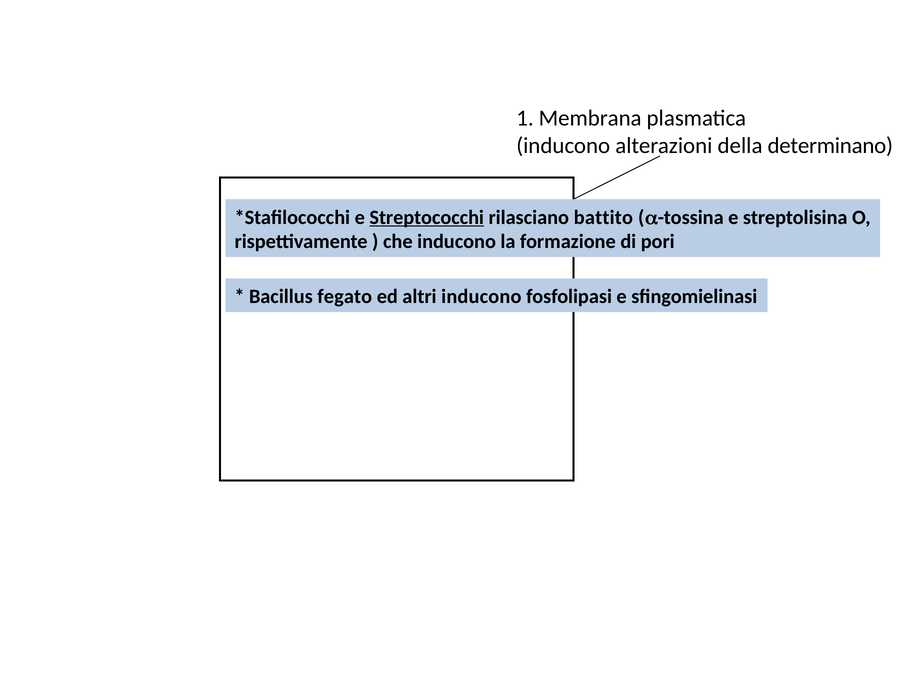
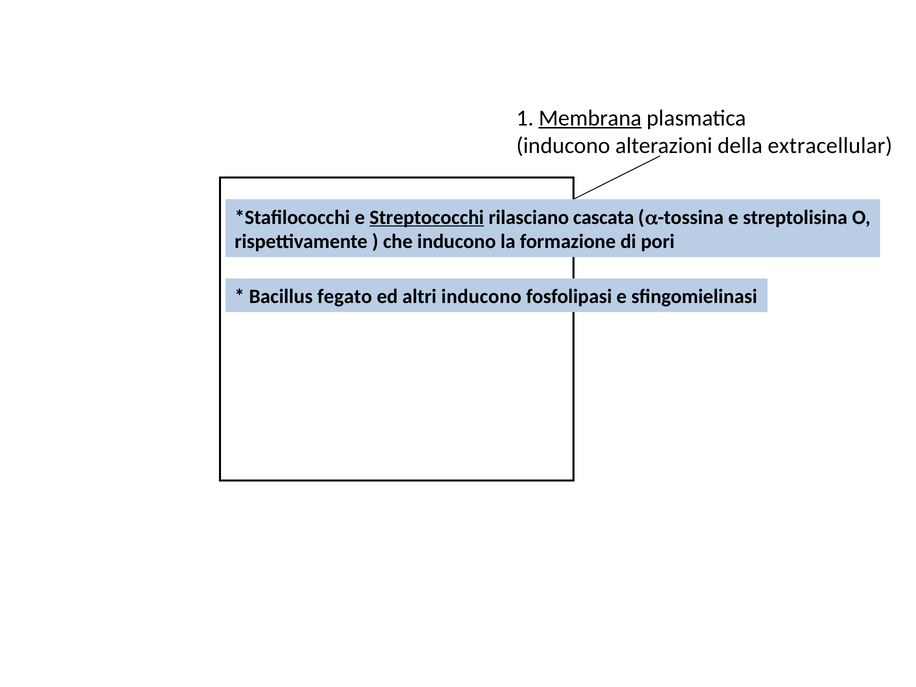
Membrana underline: none -> present
determinano: determinano -> extracellular
battito: battito -> cascata
